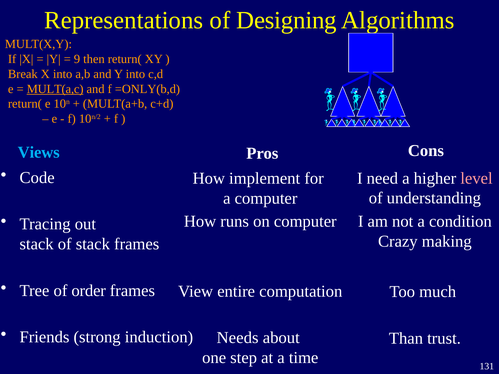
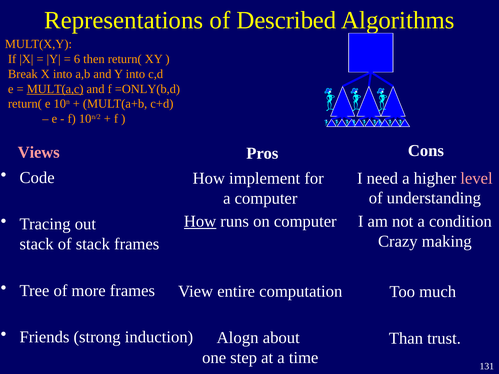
Designing: Designing -> Described
9: 9 -> 6
Views colour: light blue -> pink
How at (200, 222) underline: none -> present
order: order -> more
Needs: Needs -> Alogn
